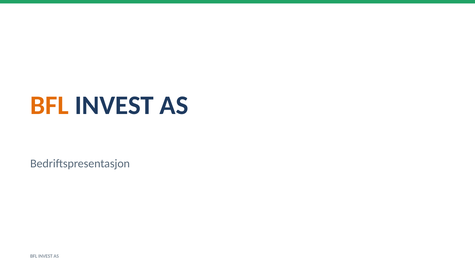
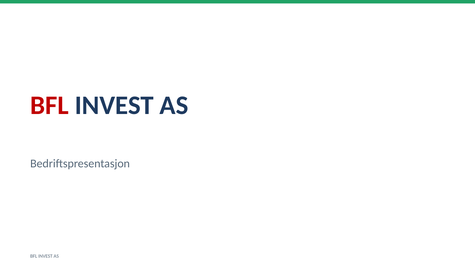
BFL at (49, 105) colour: orange -> red
